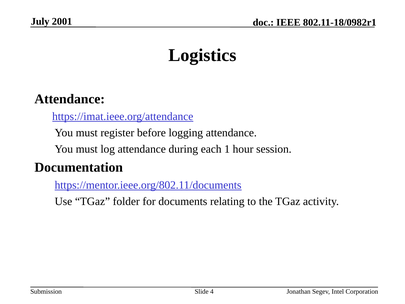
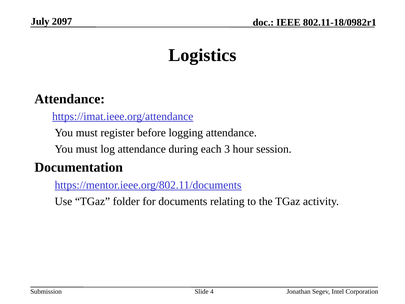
2001: 2001 -> 2097
1: 1 -> 3
